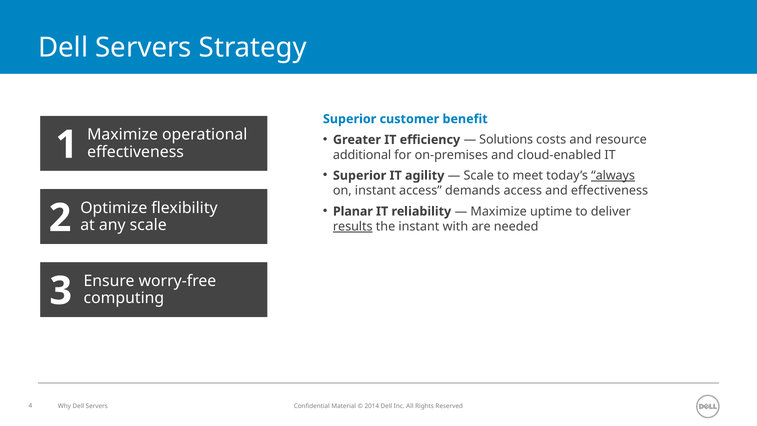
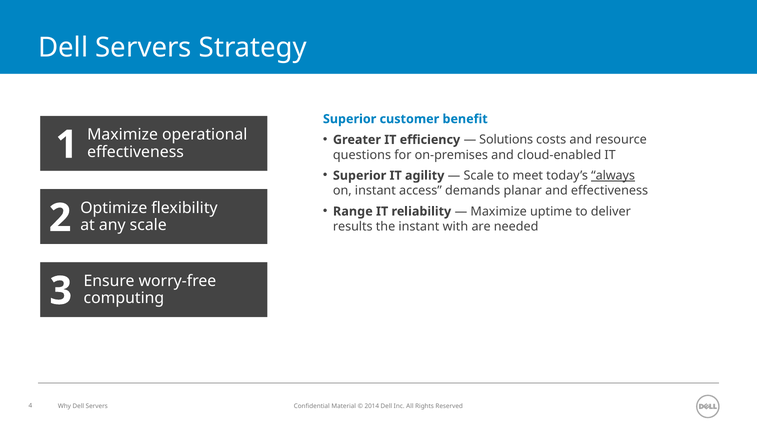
additional: additional -> questions
demands access: access -> planar
Planar: Planar -> Range
results underline: present -> none
